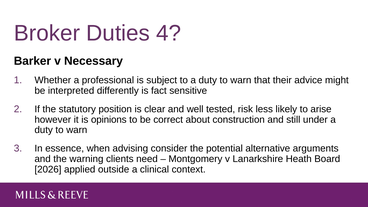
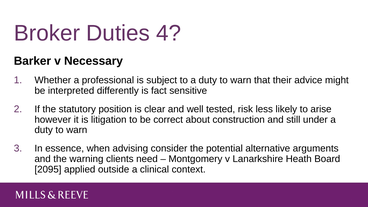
opinions: opinions -> litigation
2026: 2026 -> 2095
